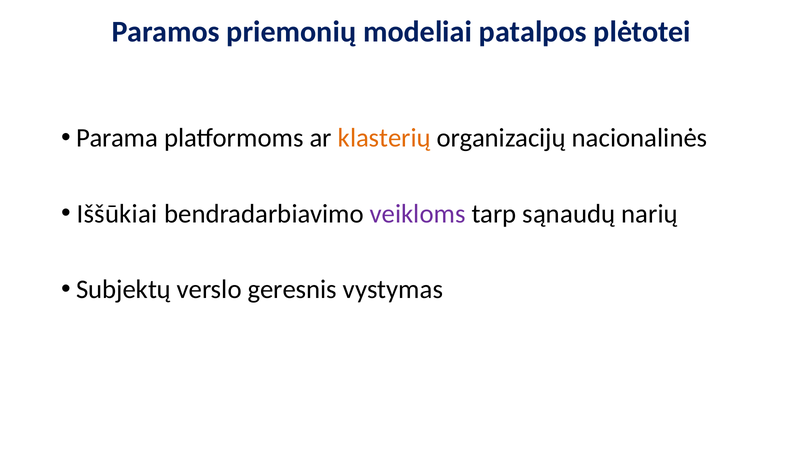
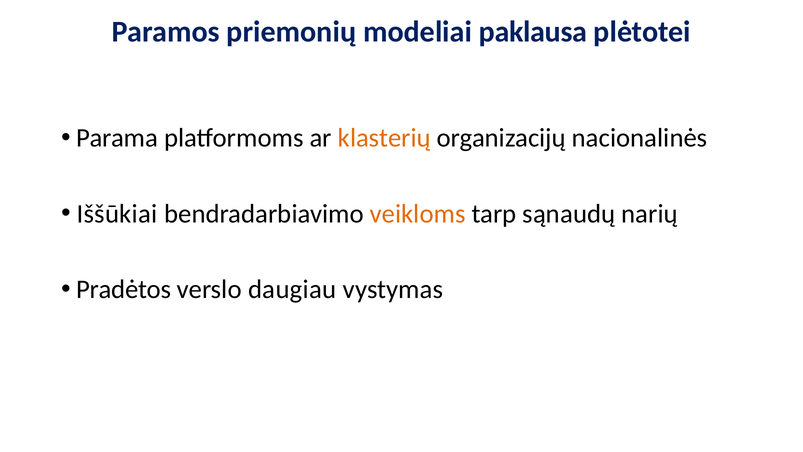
patalpos: patalpos -> paklausa
veikloms colour: purple -> orange
Subjektų: Subjektų -> Pradėtos
geresnis: geresnis -> daugiau
